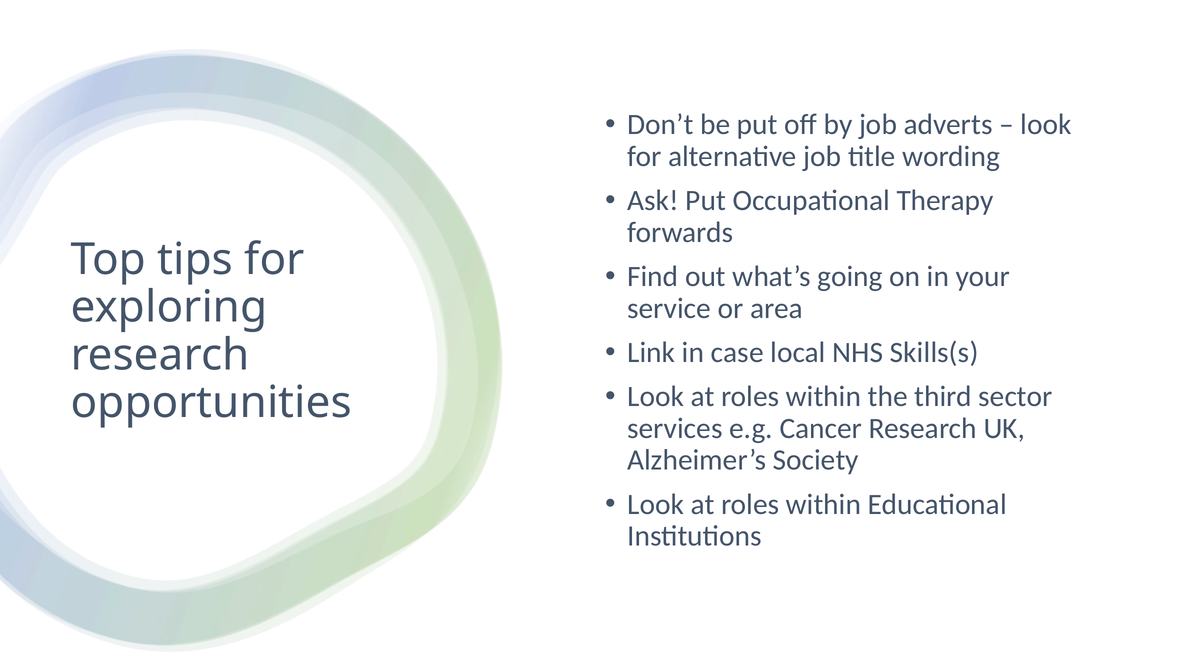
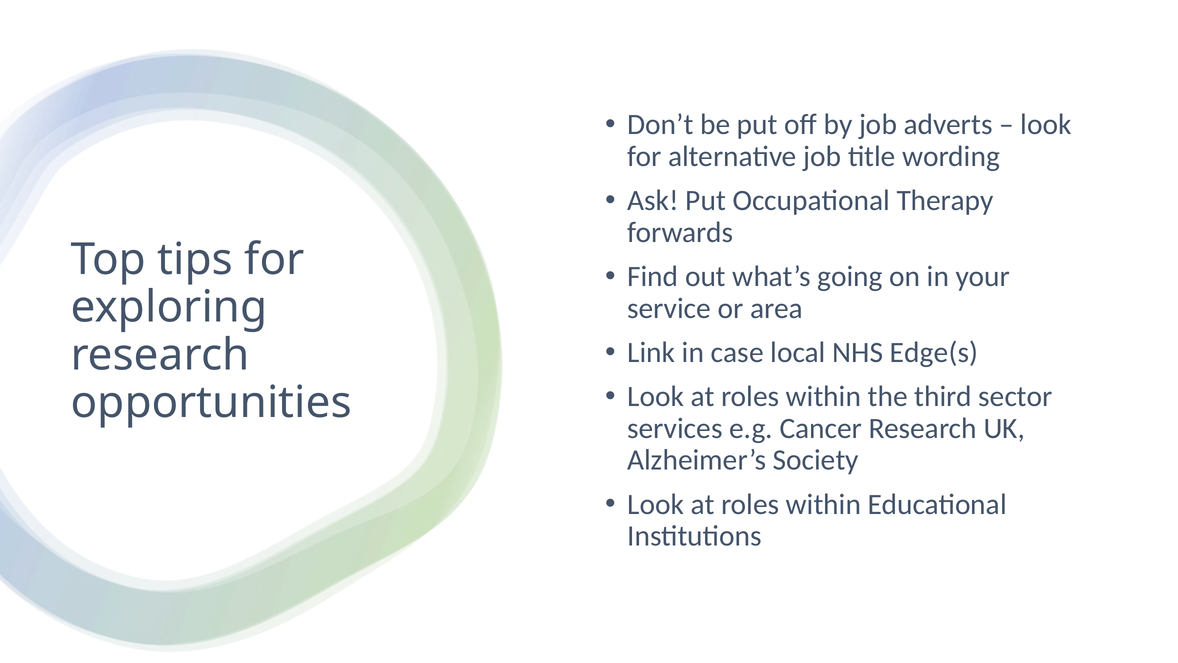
Skills(s: Skills(s -> Edge(s
